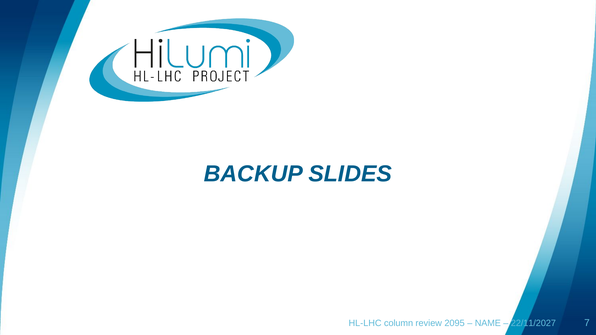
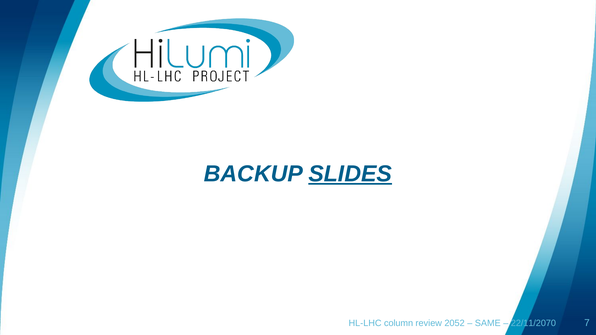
SLIDES underline: none -> present
2095: 2095 -> 2052
NAME: NAME -> SAME
22/11/2027: 22/11/2027 -> 22/11/2070
